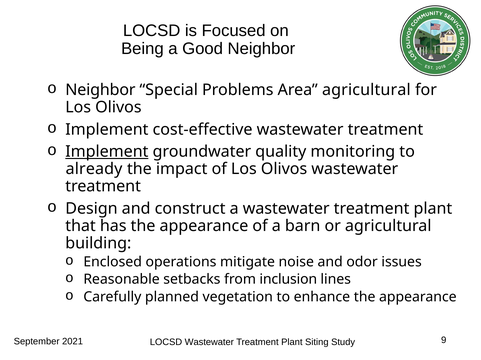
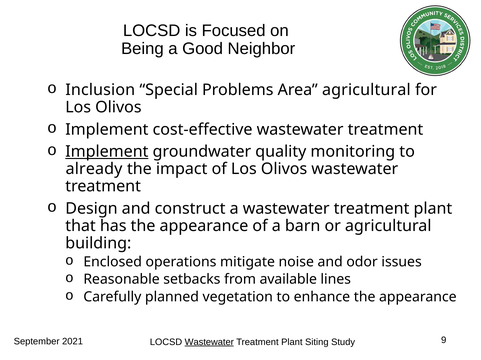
Neighbor at (100, 90): Neighbor -> Inclusion
inclusion: inclusion -> available
Wastewater at (209, 343) underline: none -> present
